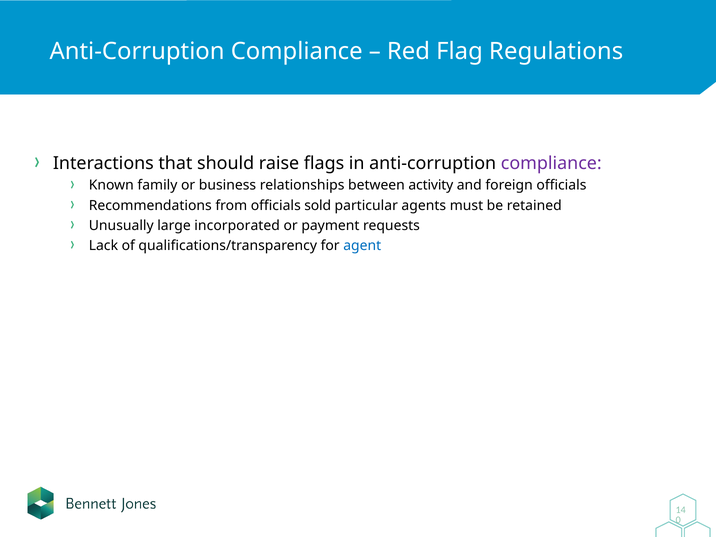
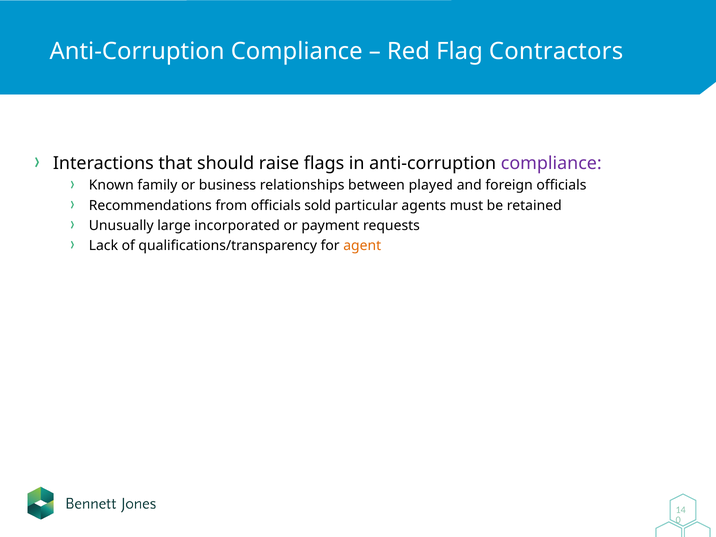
Regulations: Regulations -> Contractors
activity: activity -> played
agent colour: blue -> orange
